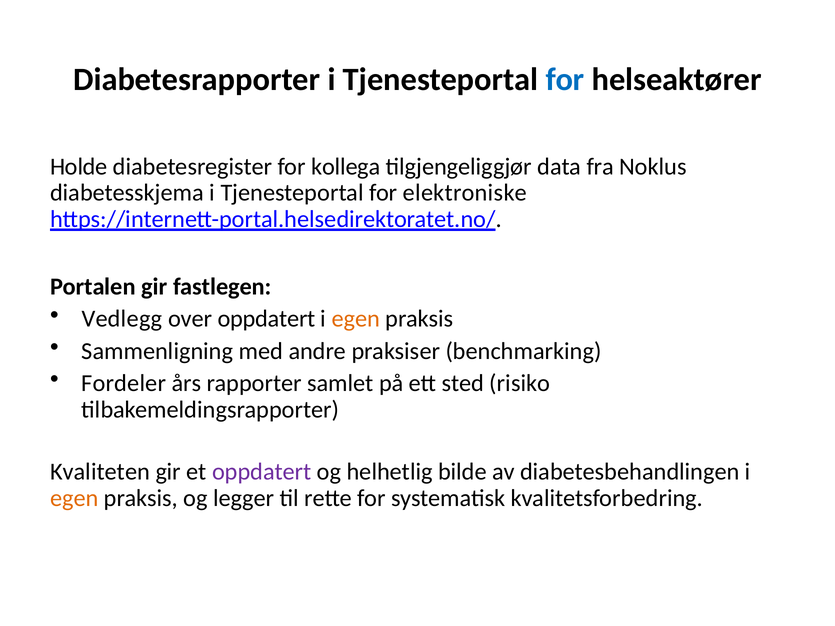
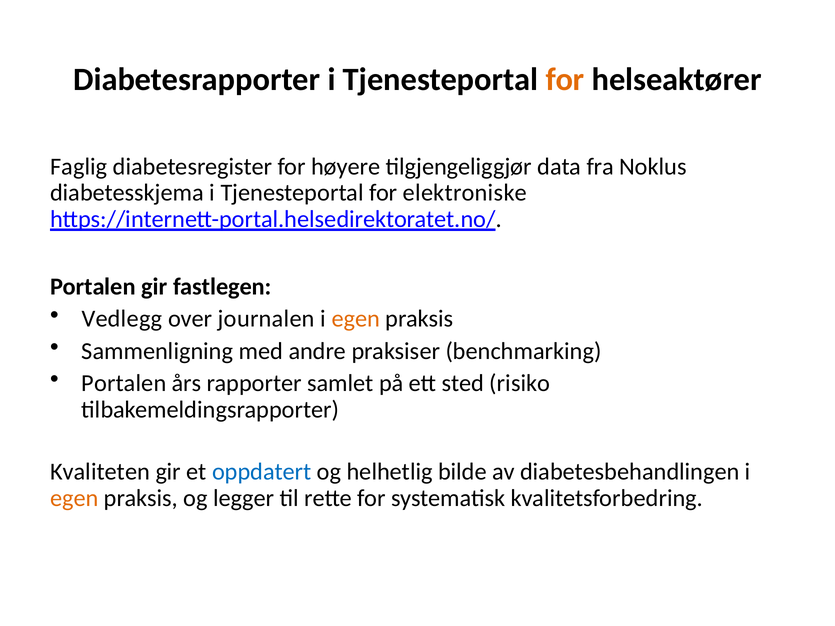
for at (565, 79) colour: blue -> orange
Holde: Holde -> Faglig
kollega: kollega -> høyere
over oppdatert: oppdatert -> journalen
Fordeler at (124, 383): Fordeler -> Portalen
oppdatert at (262, 472) colour: purple -> blue
